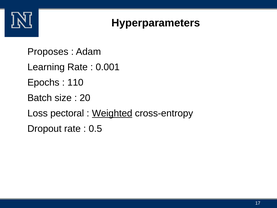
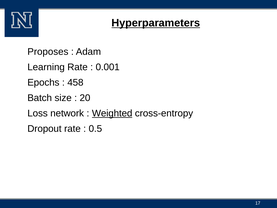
Hyperparameters underline: none -> present
110: 110 -> 458
pectoral: pectoral -> network
